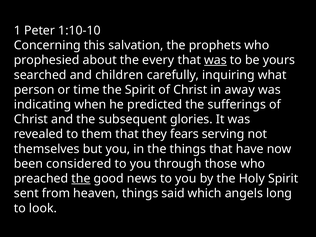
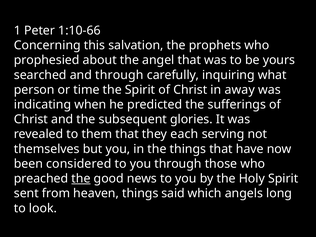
1:10-10: 1:10-10 -> 1:10-66
every: every -> angel
was at (215, 60) underline: present -> none
and children: children -> through
fears: fears -> each
